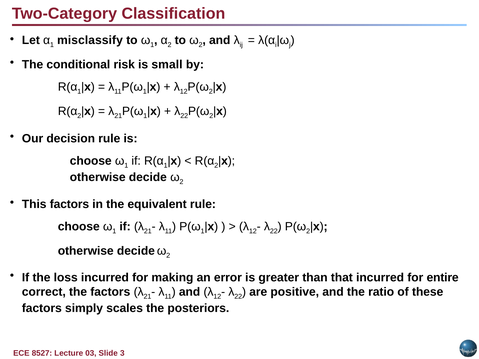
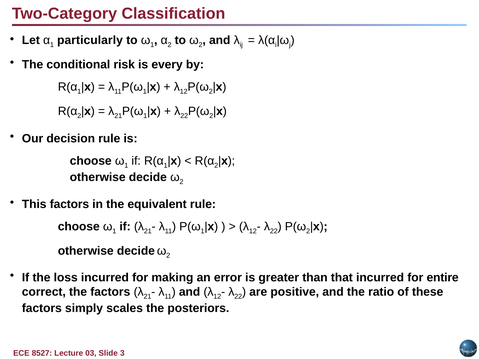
misclassify: misclassify -> particularly
small: small -> every
